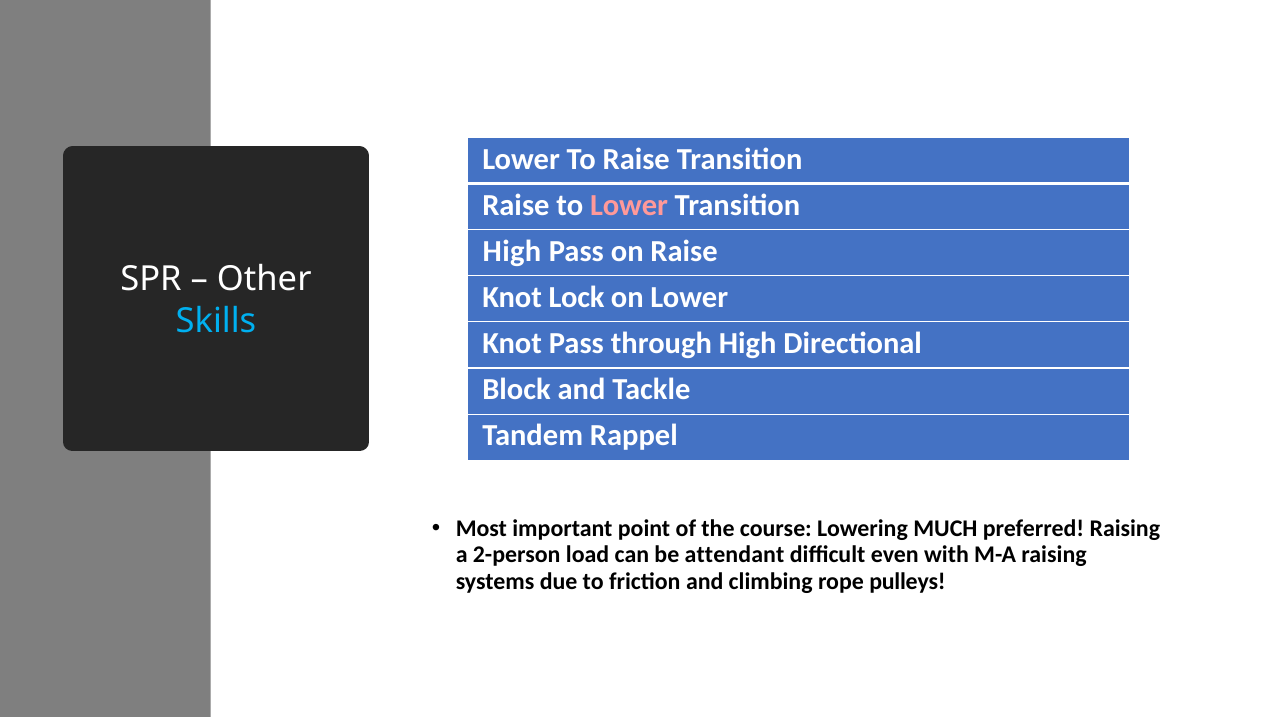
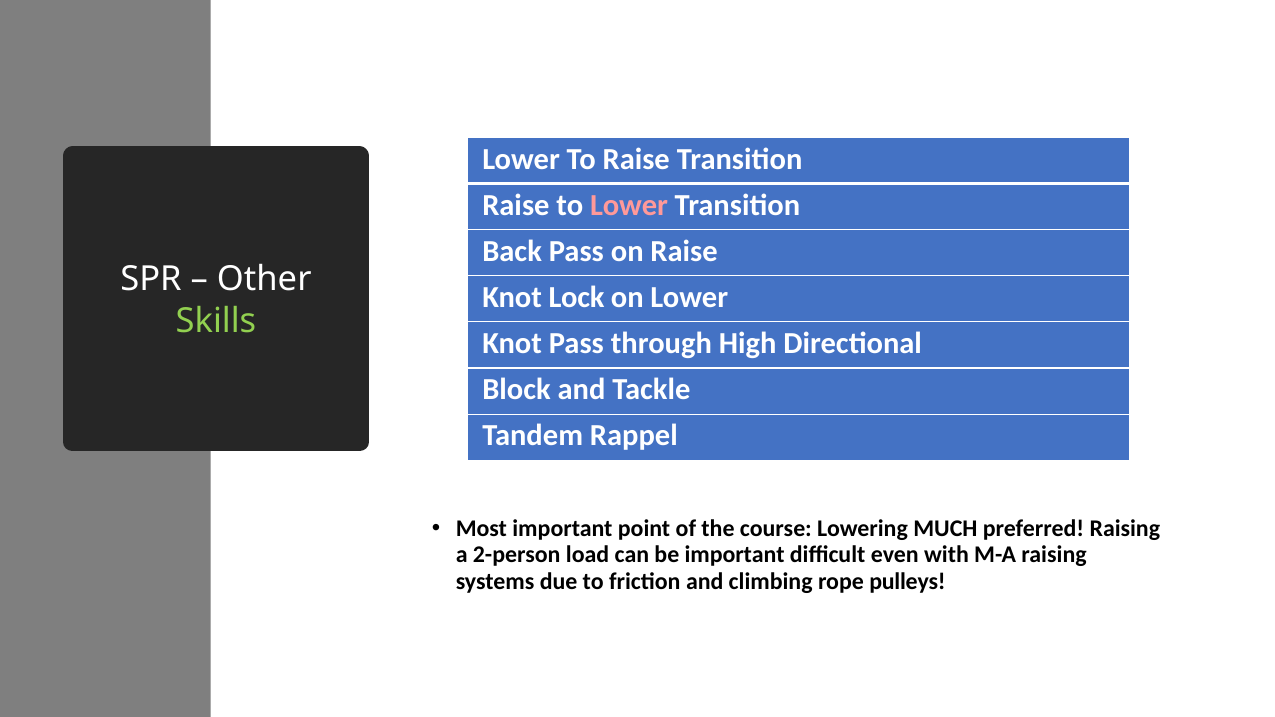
High at (512, 251): High -> Back
Skills colour: light blue -> light green
be attendant: attendant -> important
